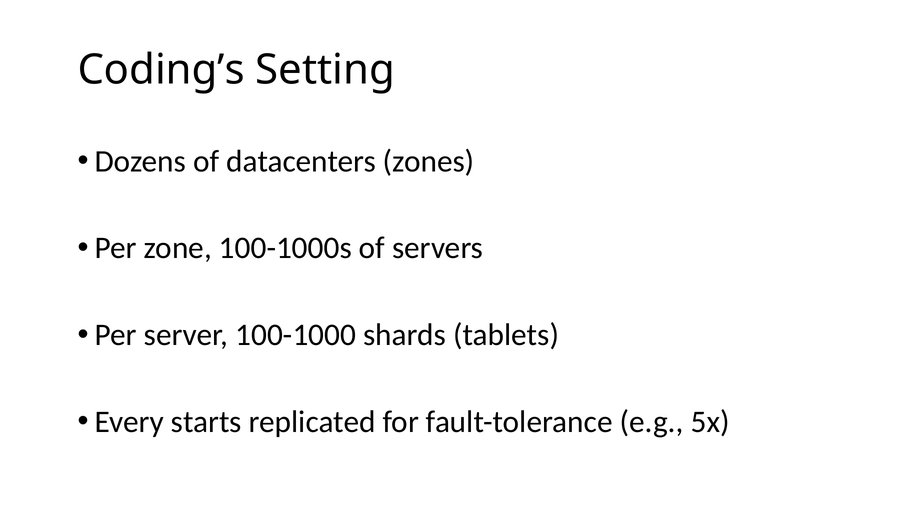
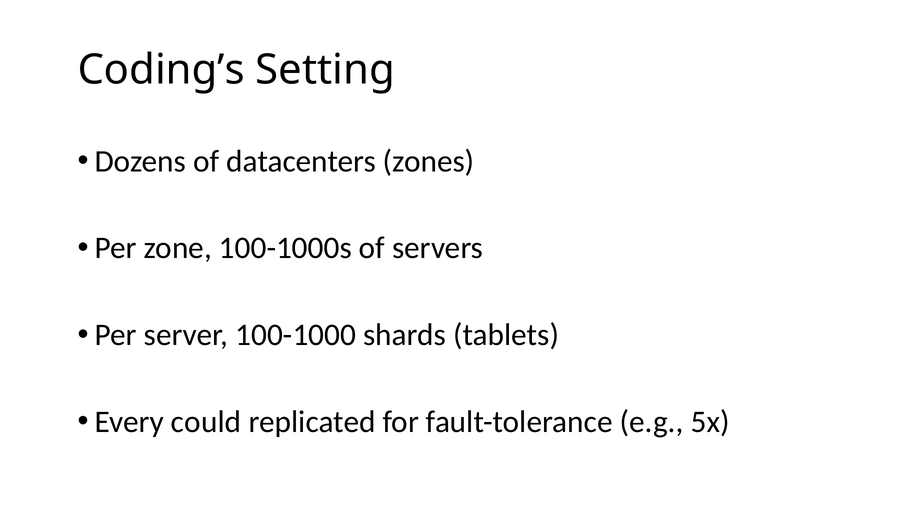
starts: starts -> could
